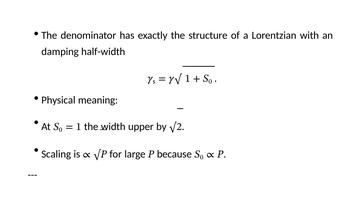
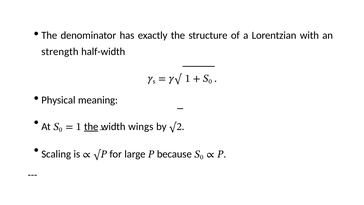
damping: damping -> strength
the at (91, 126) underline: none -> present
upper: upper -> wings
